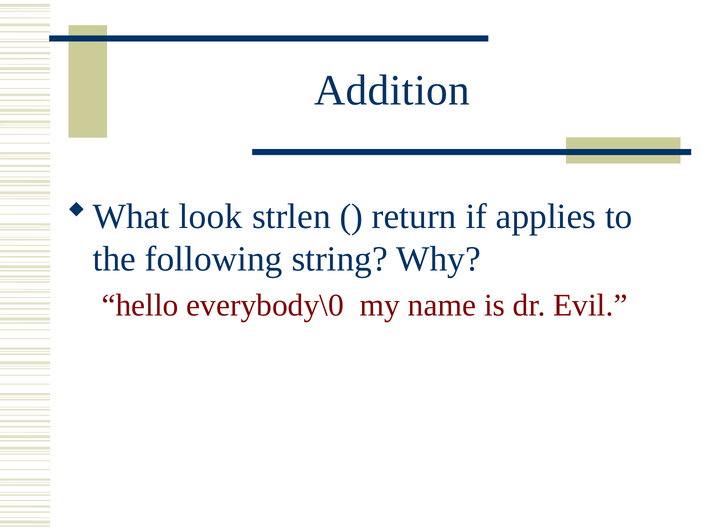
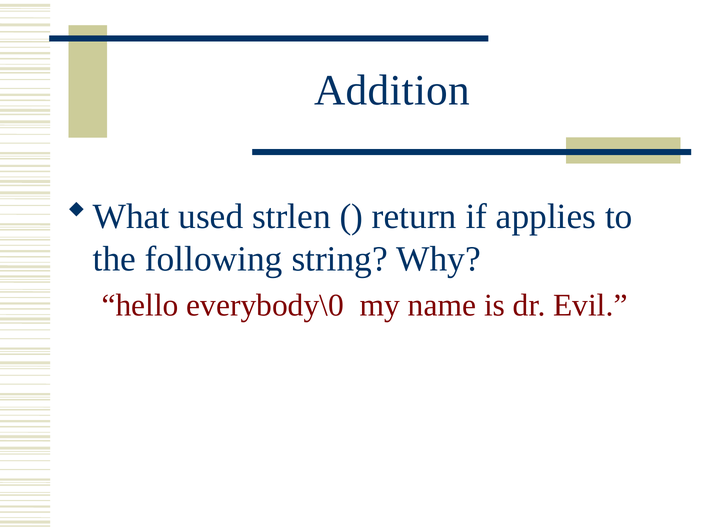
look: look -> used
